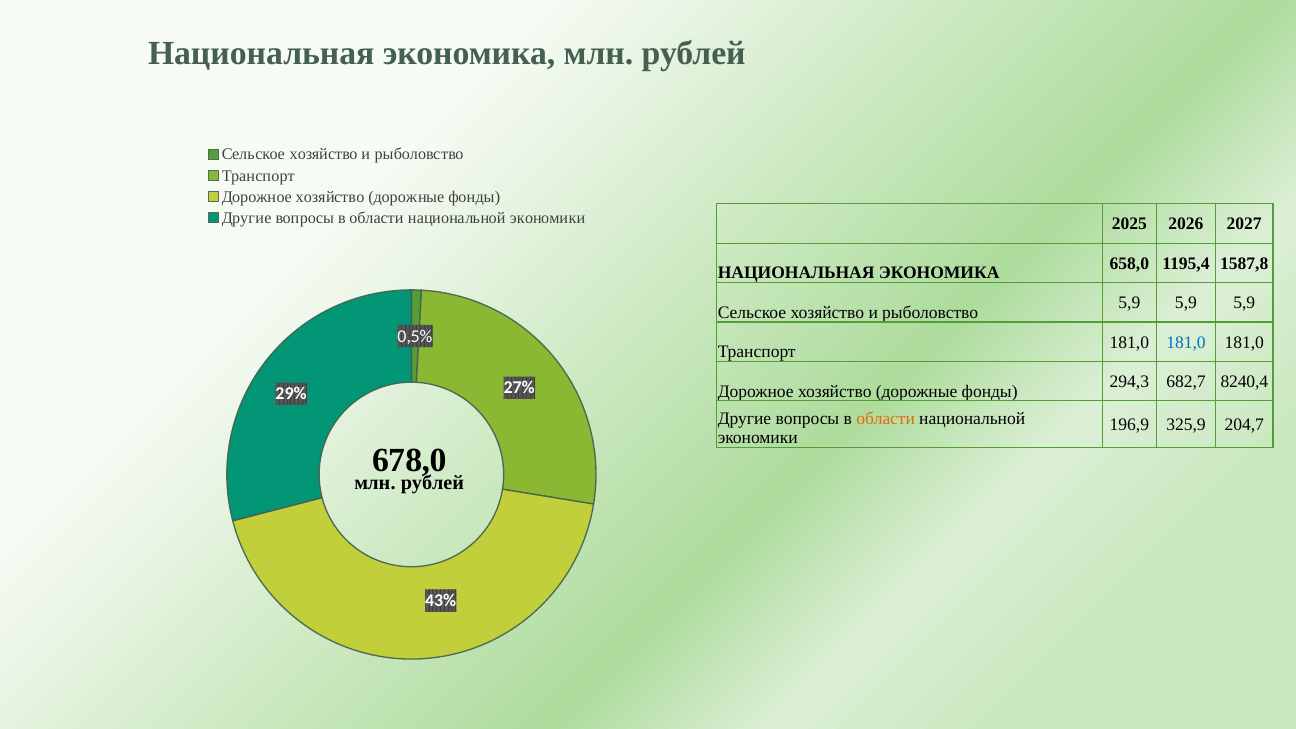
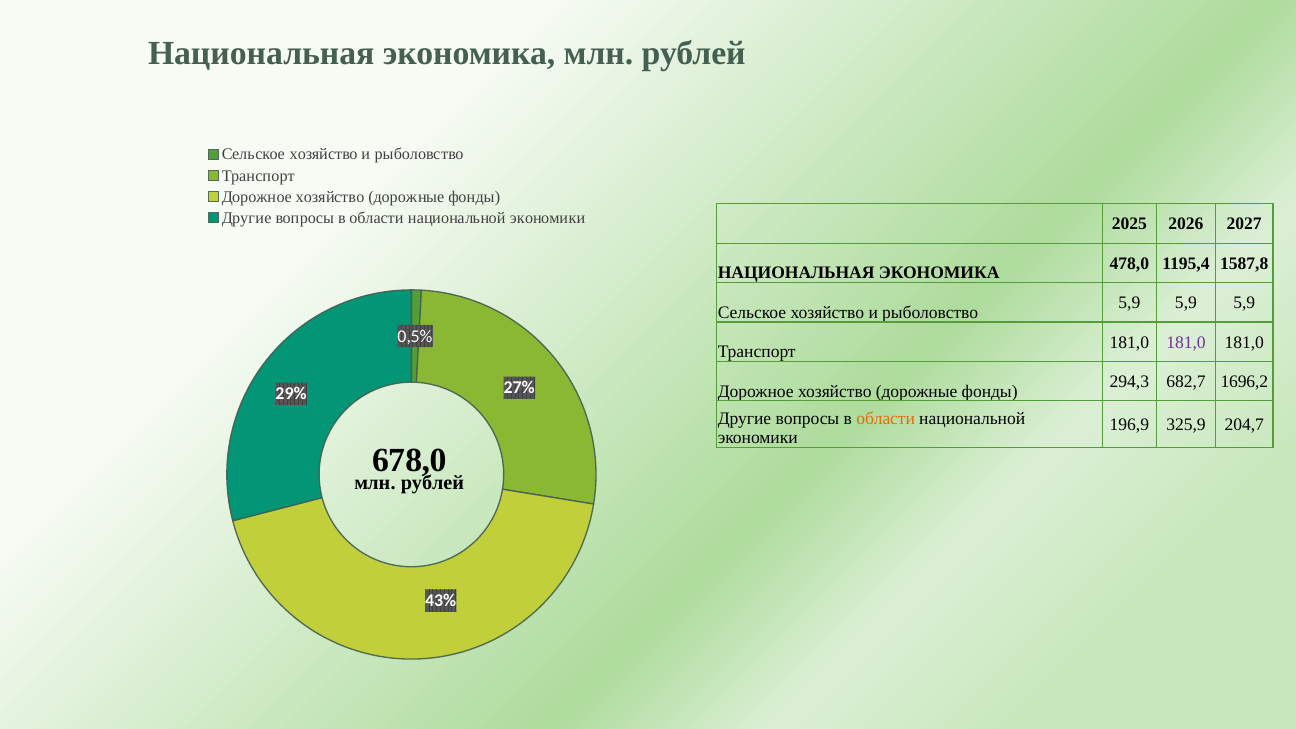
658,0: 658,0 -> 478,0
181,0 at (1186, 342) colour: blue -> purple
8240,4: 8240,4 -> 1696,2
